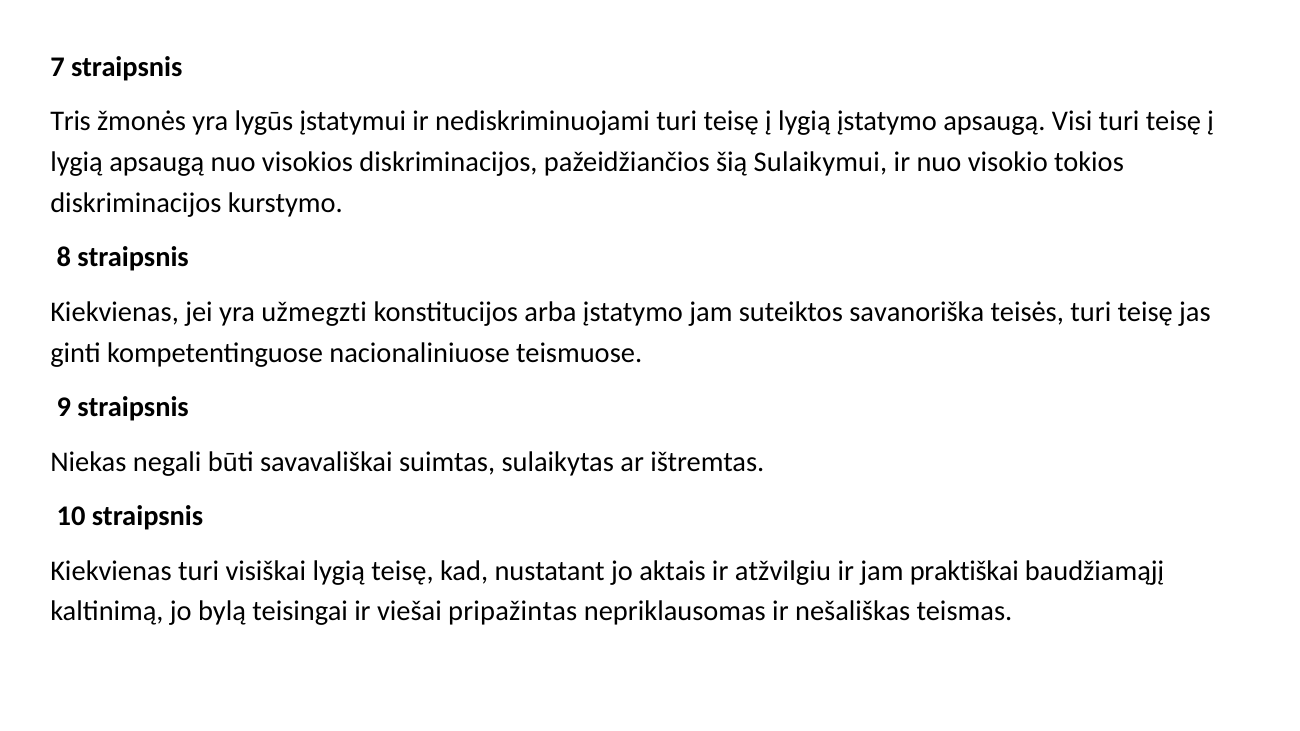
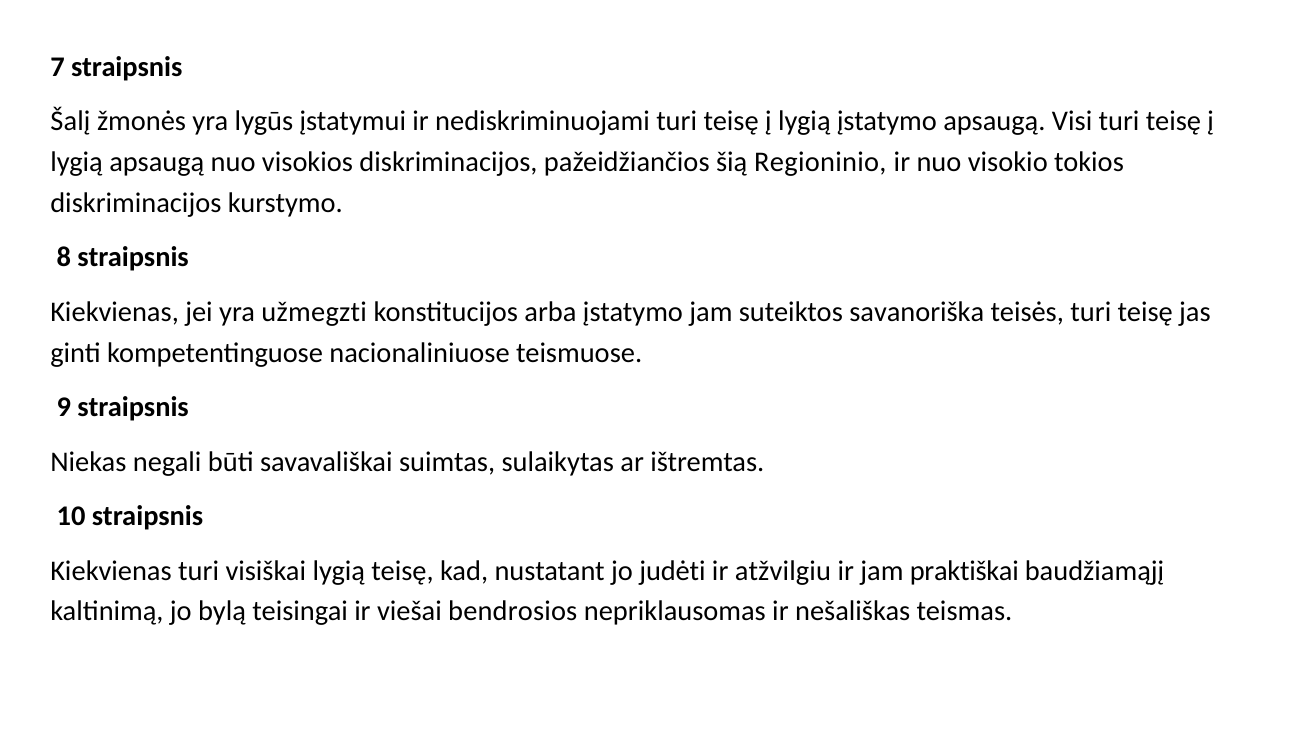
Tris: Tris -> Šalį
Sulaikymui: Sulaikymui -> Regioninio
aktais: aktais -> judėti
pripažintas: pripažintas -> bendrosios
